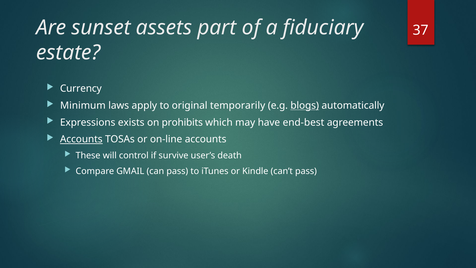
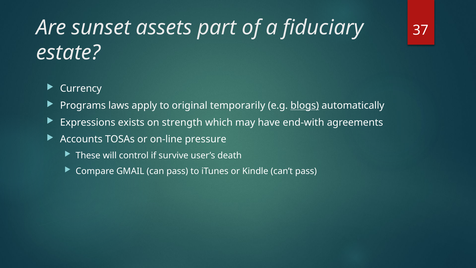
Minimum: Minimum -> Programs
prohibits: prohibits -> strength
end-best: end-best -> end-with
Accounts at (81, 139) underline: present -> none
on-line accounts: accounts -> pressure
